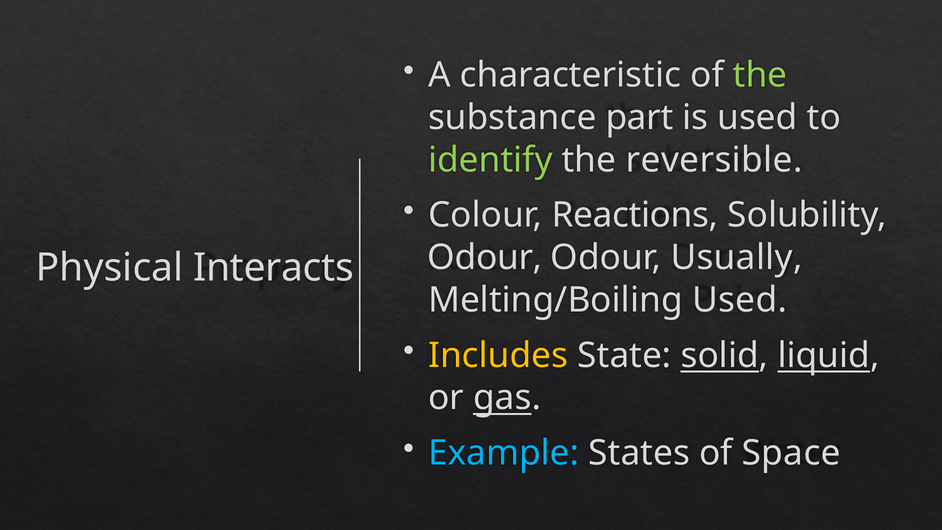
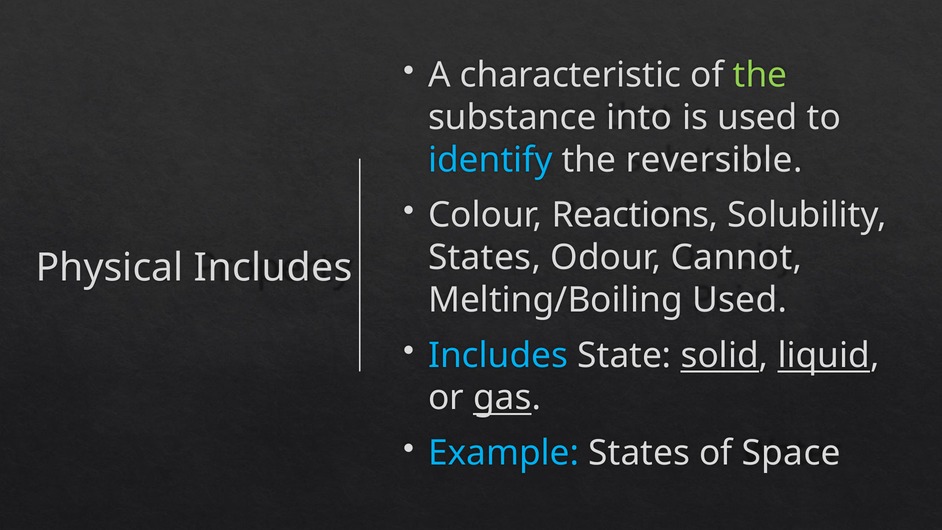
part: part -> into
identify colour: light green -> light blue
Odour at (485, 258): Odour -> States
Usually: Usually -> Cannot
Physical Interacts: Interacts -> Includes
Includes at (498, 355) colour: yellow -> light blue
